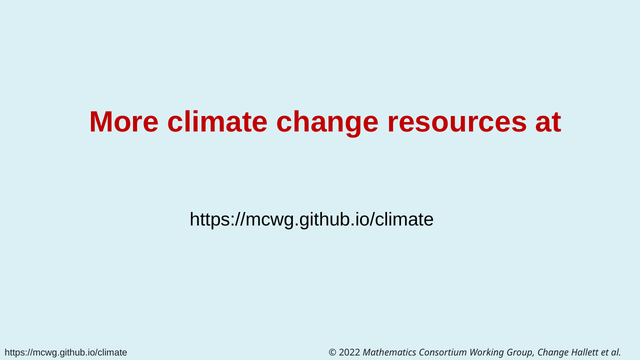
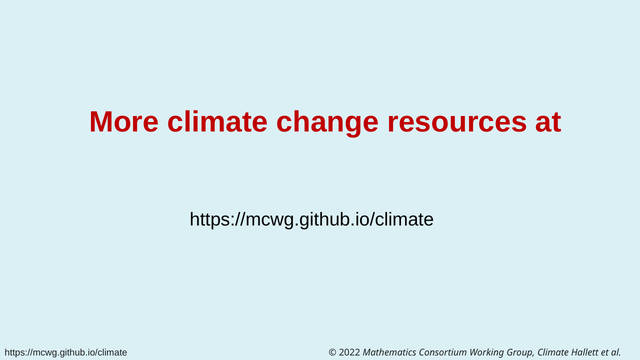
Group Change: Change -> Climate
